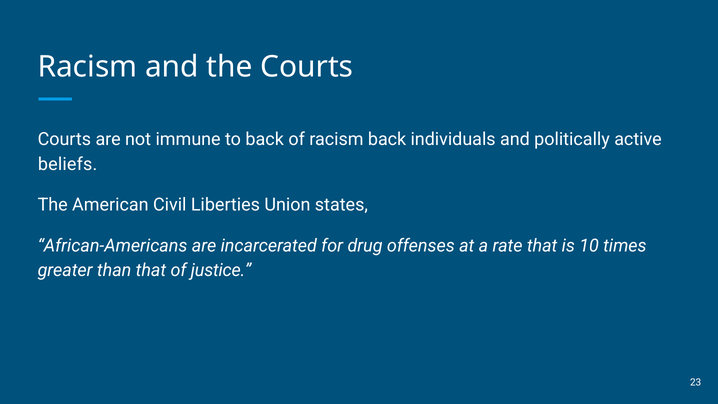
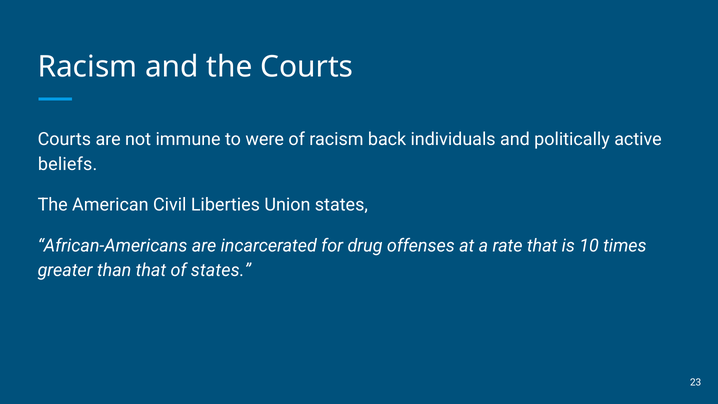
to back: back -> were
of justice: justice -> states
